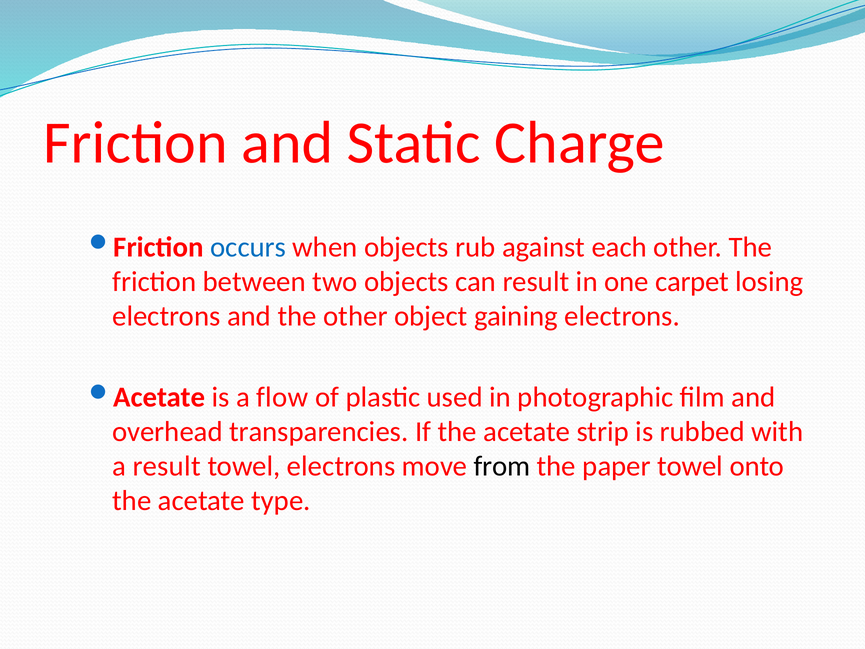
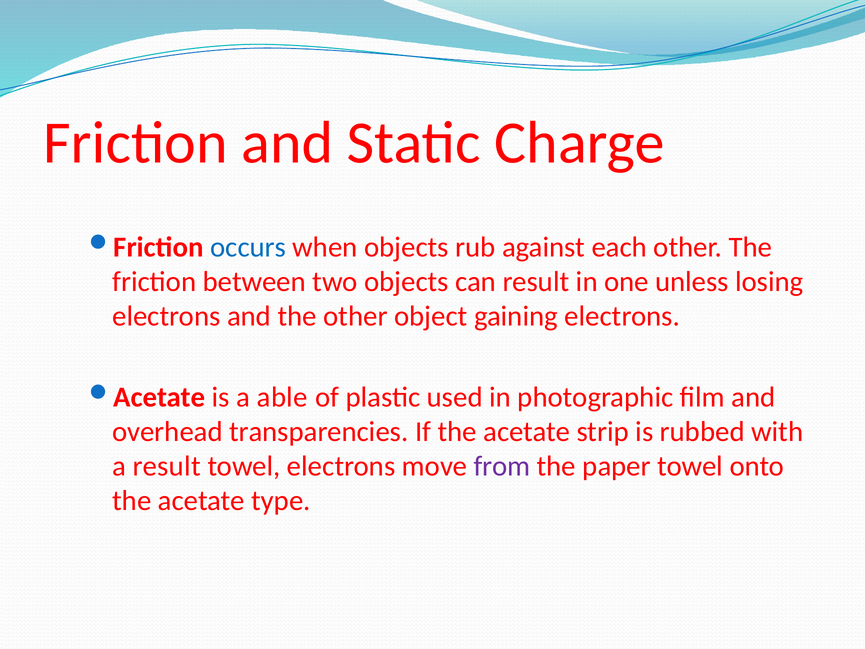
carpet: carpet -> unless
flow: flow -> able
from colour: black -> purple
